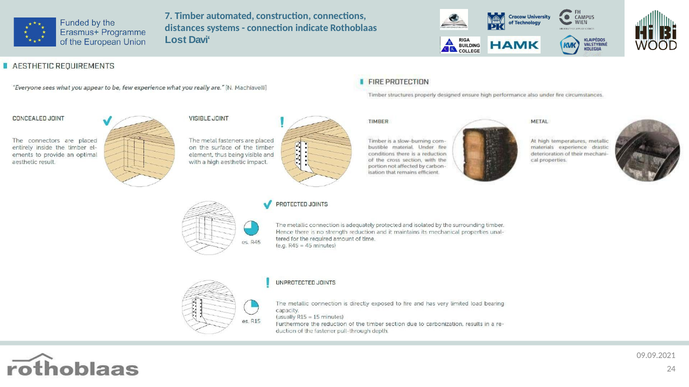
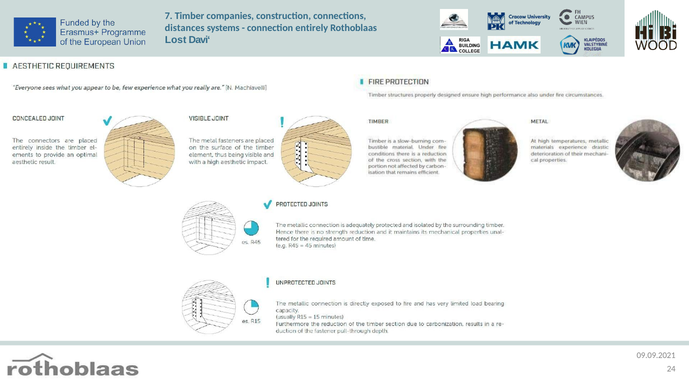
automated: automated -> companies
indicate: indicate -> entirely
